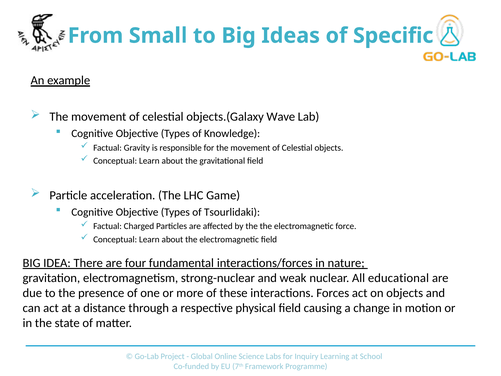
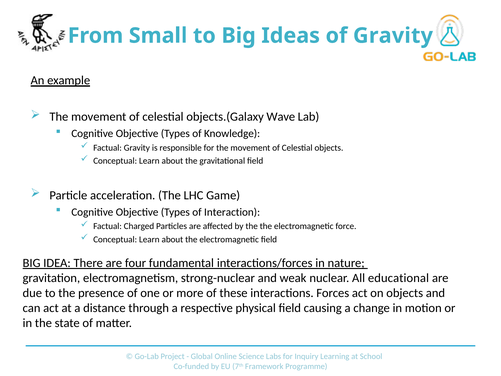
of Specific: Specific -> Gravity
Tsourlidaki: Tsourlidaki -> Interaction
